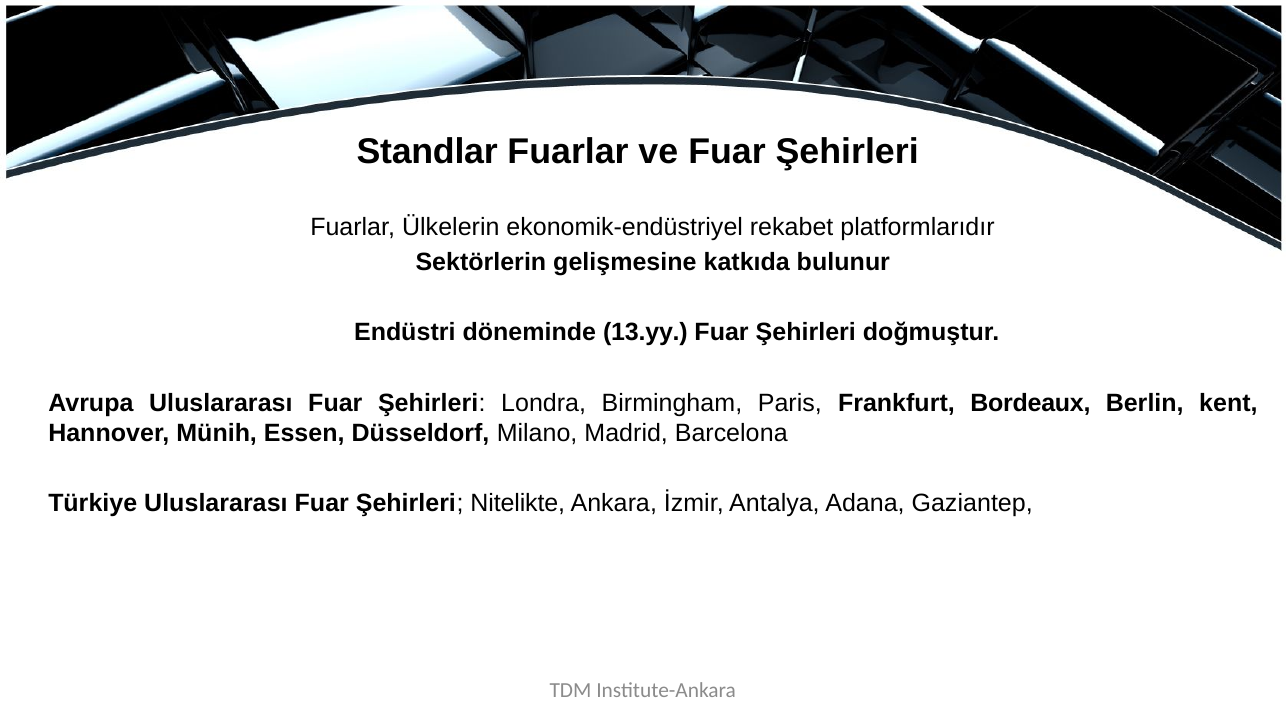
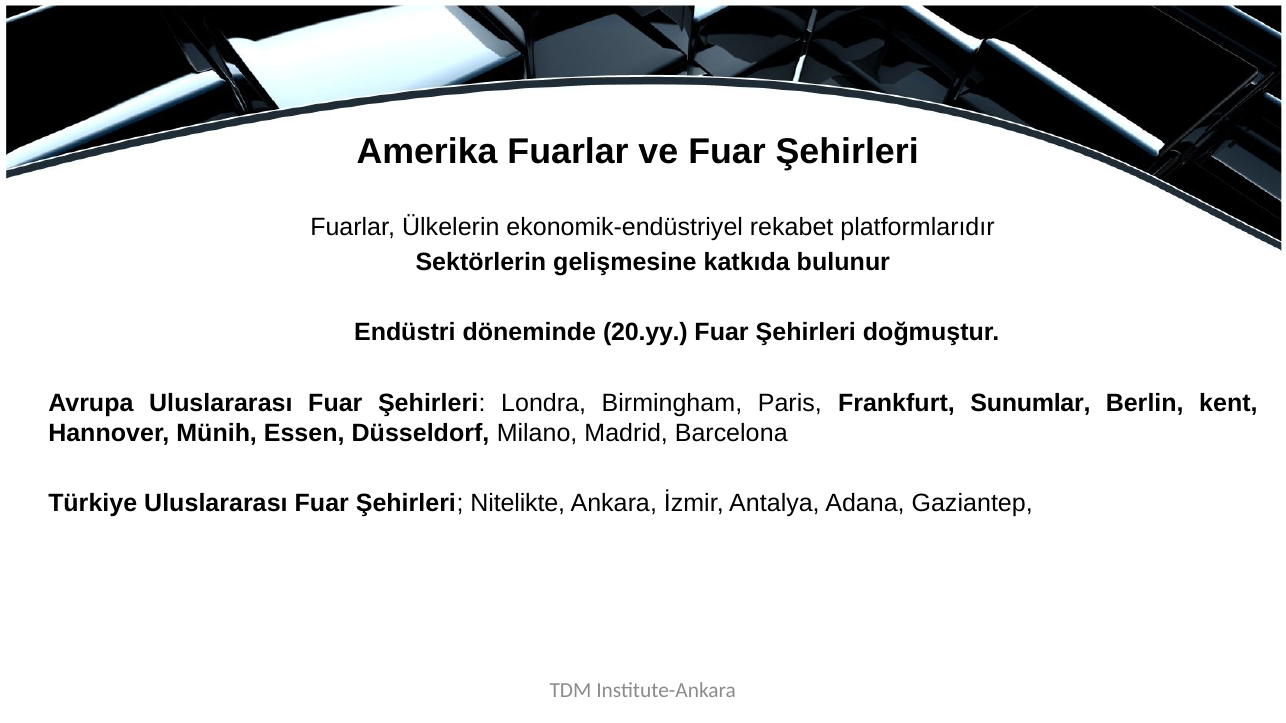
Standlar: Standlar -> Amerika
13.yy: 13.yy -> 20.yy
Bordeaux: Bordeaux -> Sunumlar
